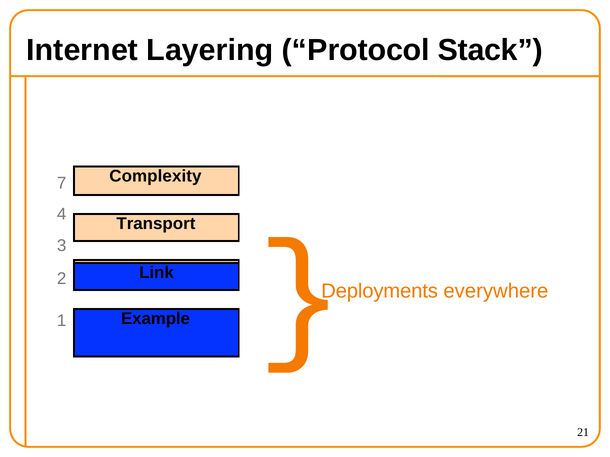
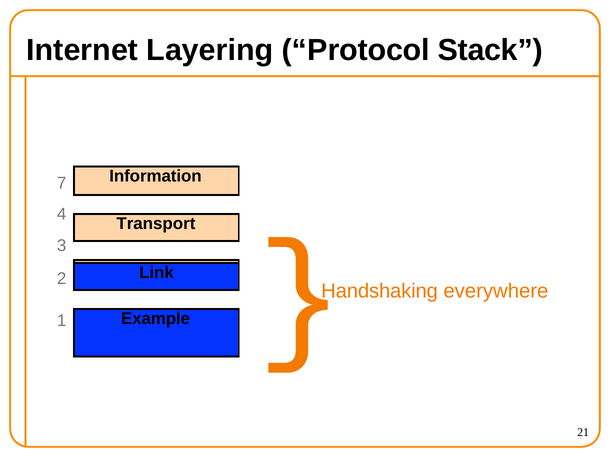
Complexity: Complexity -> Information
Deployments: Deployments -> Handshaking
